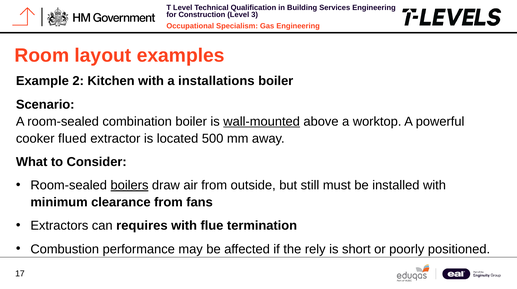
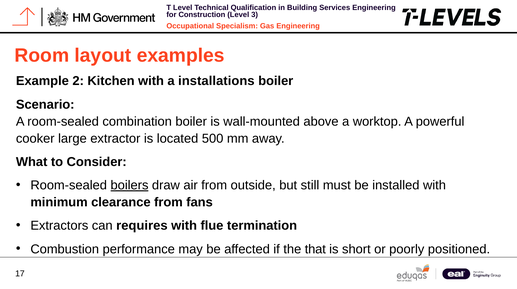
wall-mounted underline: present -> none
flued: flued -> large
rely: rely -> that
